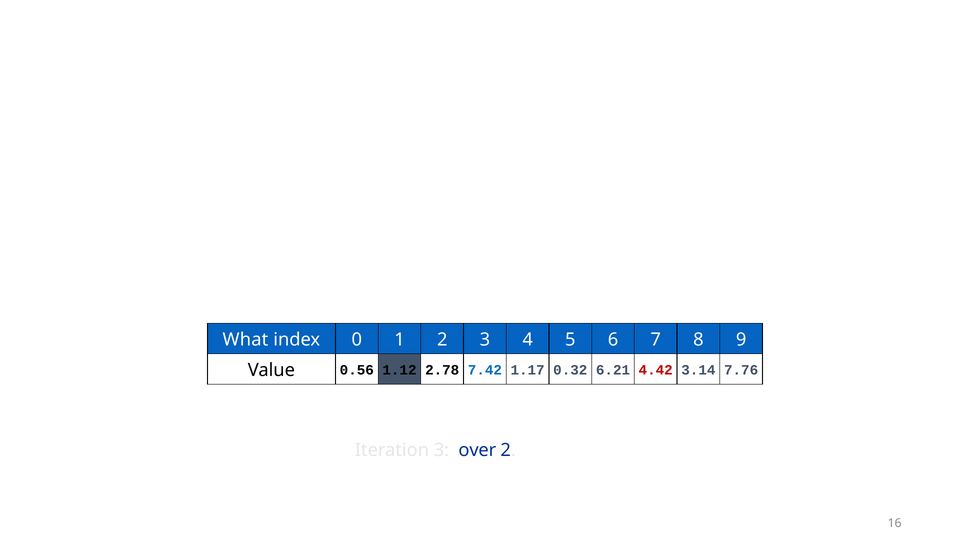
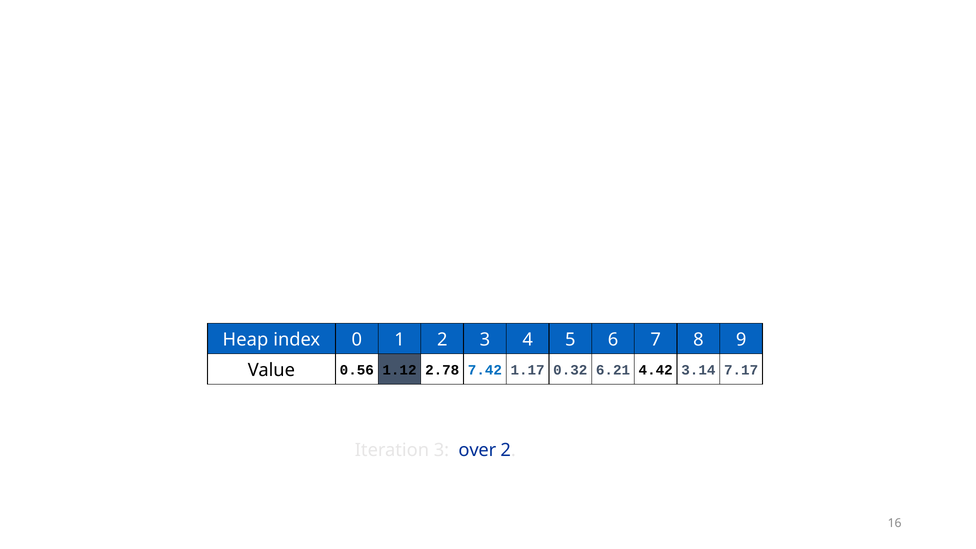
What: What -> Heap
7.76: 7.76 -> 7.17
4.42 colour: red -> black
